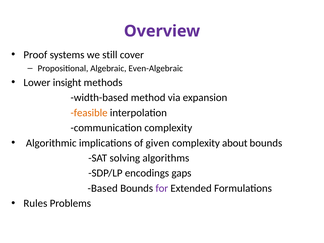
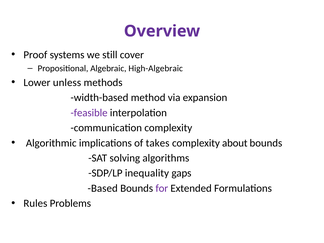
Even-Algebraic: Even-Algebraic -> High-Algebraic
insight: insight -> unless
feasible colour: orange -> purple
given: given -> takes
encodings: encodings -> inequality
